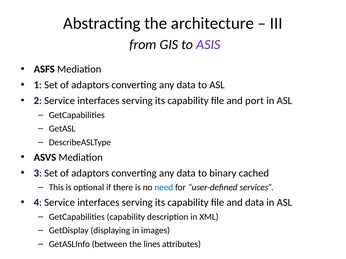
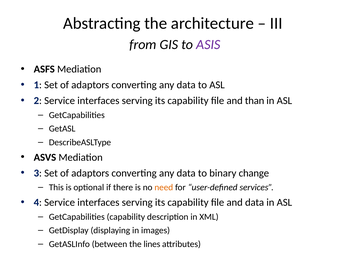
port: port -> than
cached: cached -> change
need colour: blue -> orange
